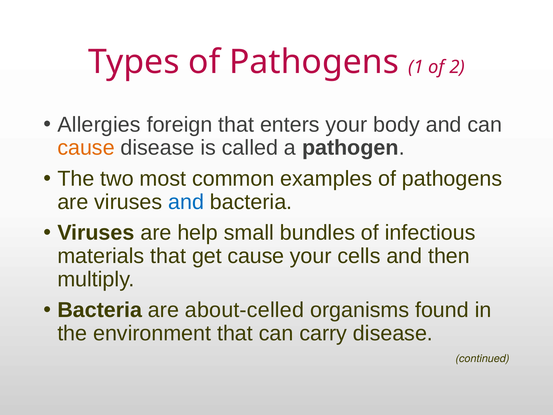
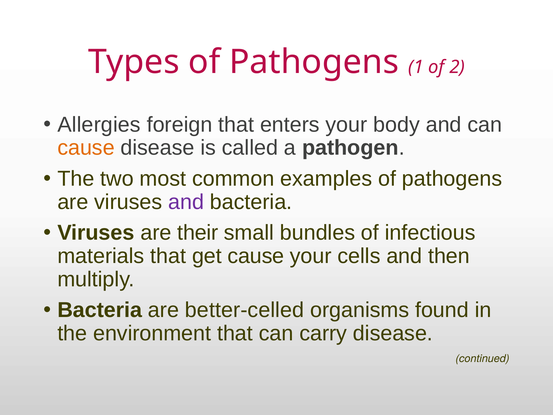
and at (186, 202) colour: blue -> purple
help: help -> their
about-celled: about-celled -> better-celled
